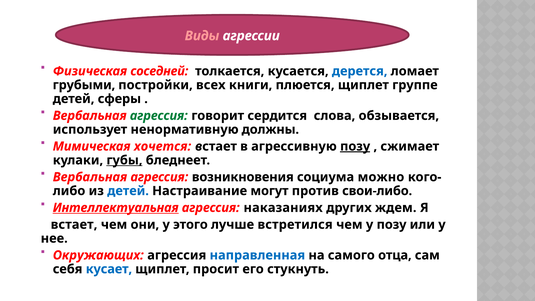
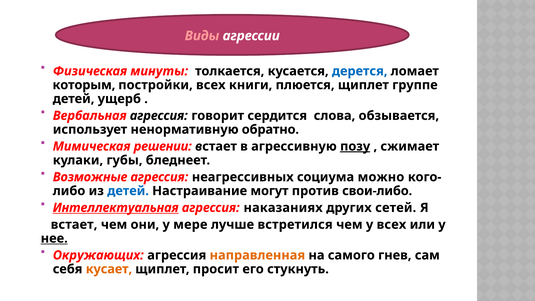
соседней: соседней -> минуты
грубыми: грубыми -> которым
сферы: сферы -> ущерб
агрессия at (159, 116) colour: green -> black
должны: должны -> обратно
хочется: хочется -> решении
губы underline: present -> none
Вербальная at (90, 177): Вербальная -> Возможные
возникновения: возникновения -> неагрессивных
ждем: ждем -> сетей
этого: этого -> мере
у позу: позу -> всех
нее underline: none -> present
направленная colour: blue -> orange
отца: отца -> гнев
кусает colour: blue -> orange
